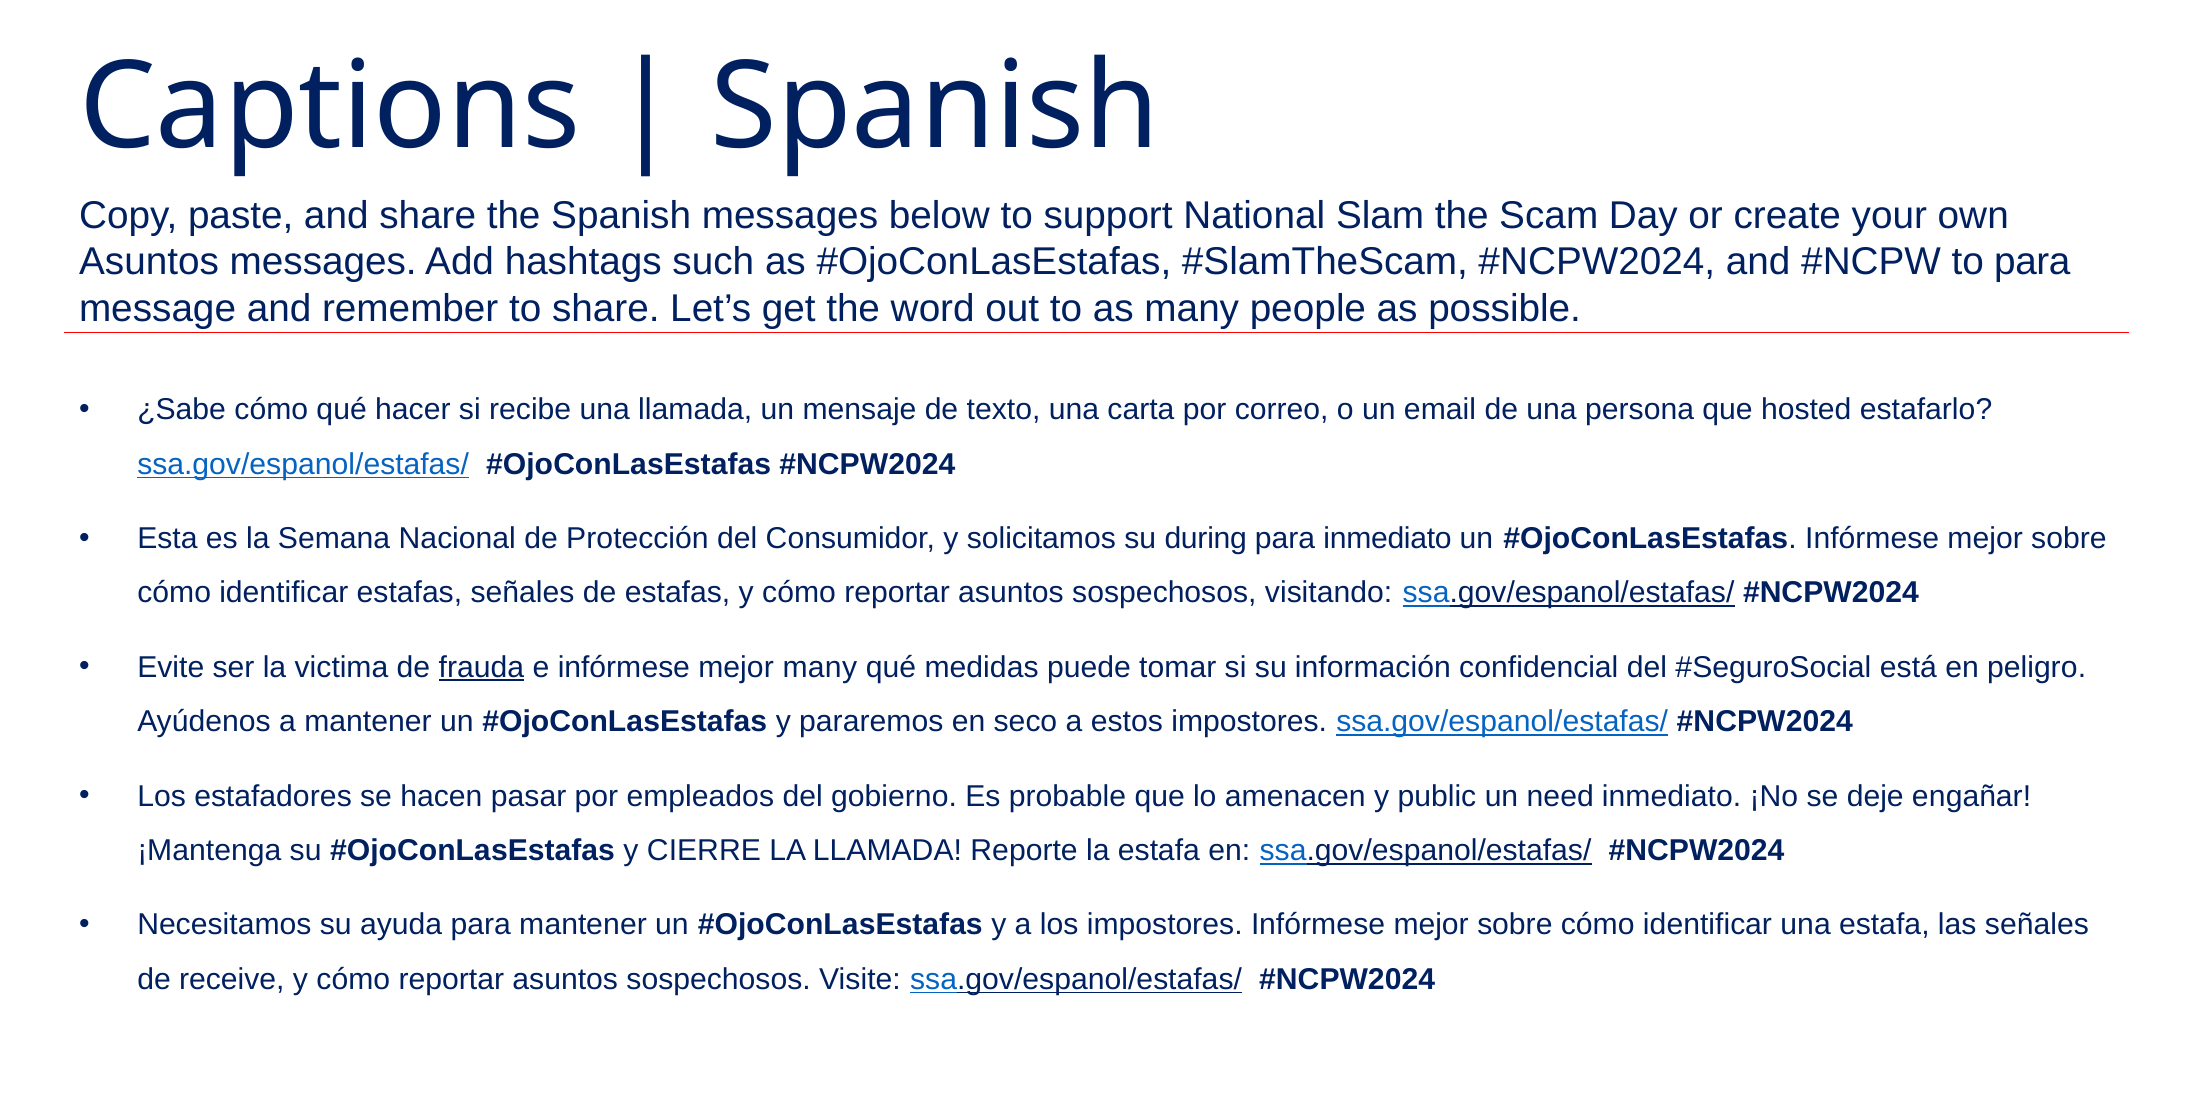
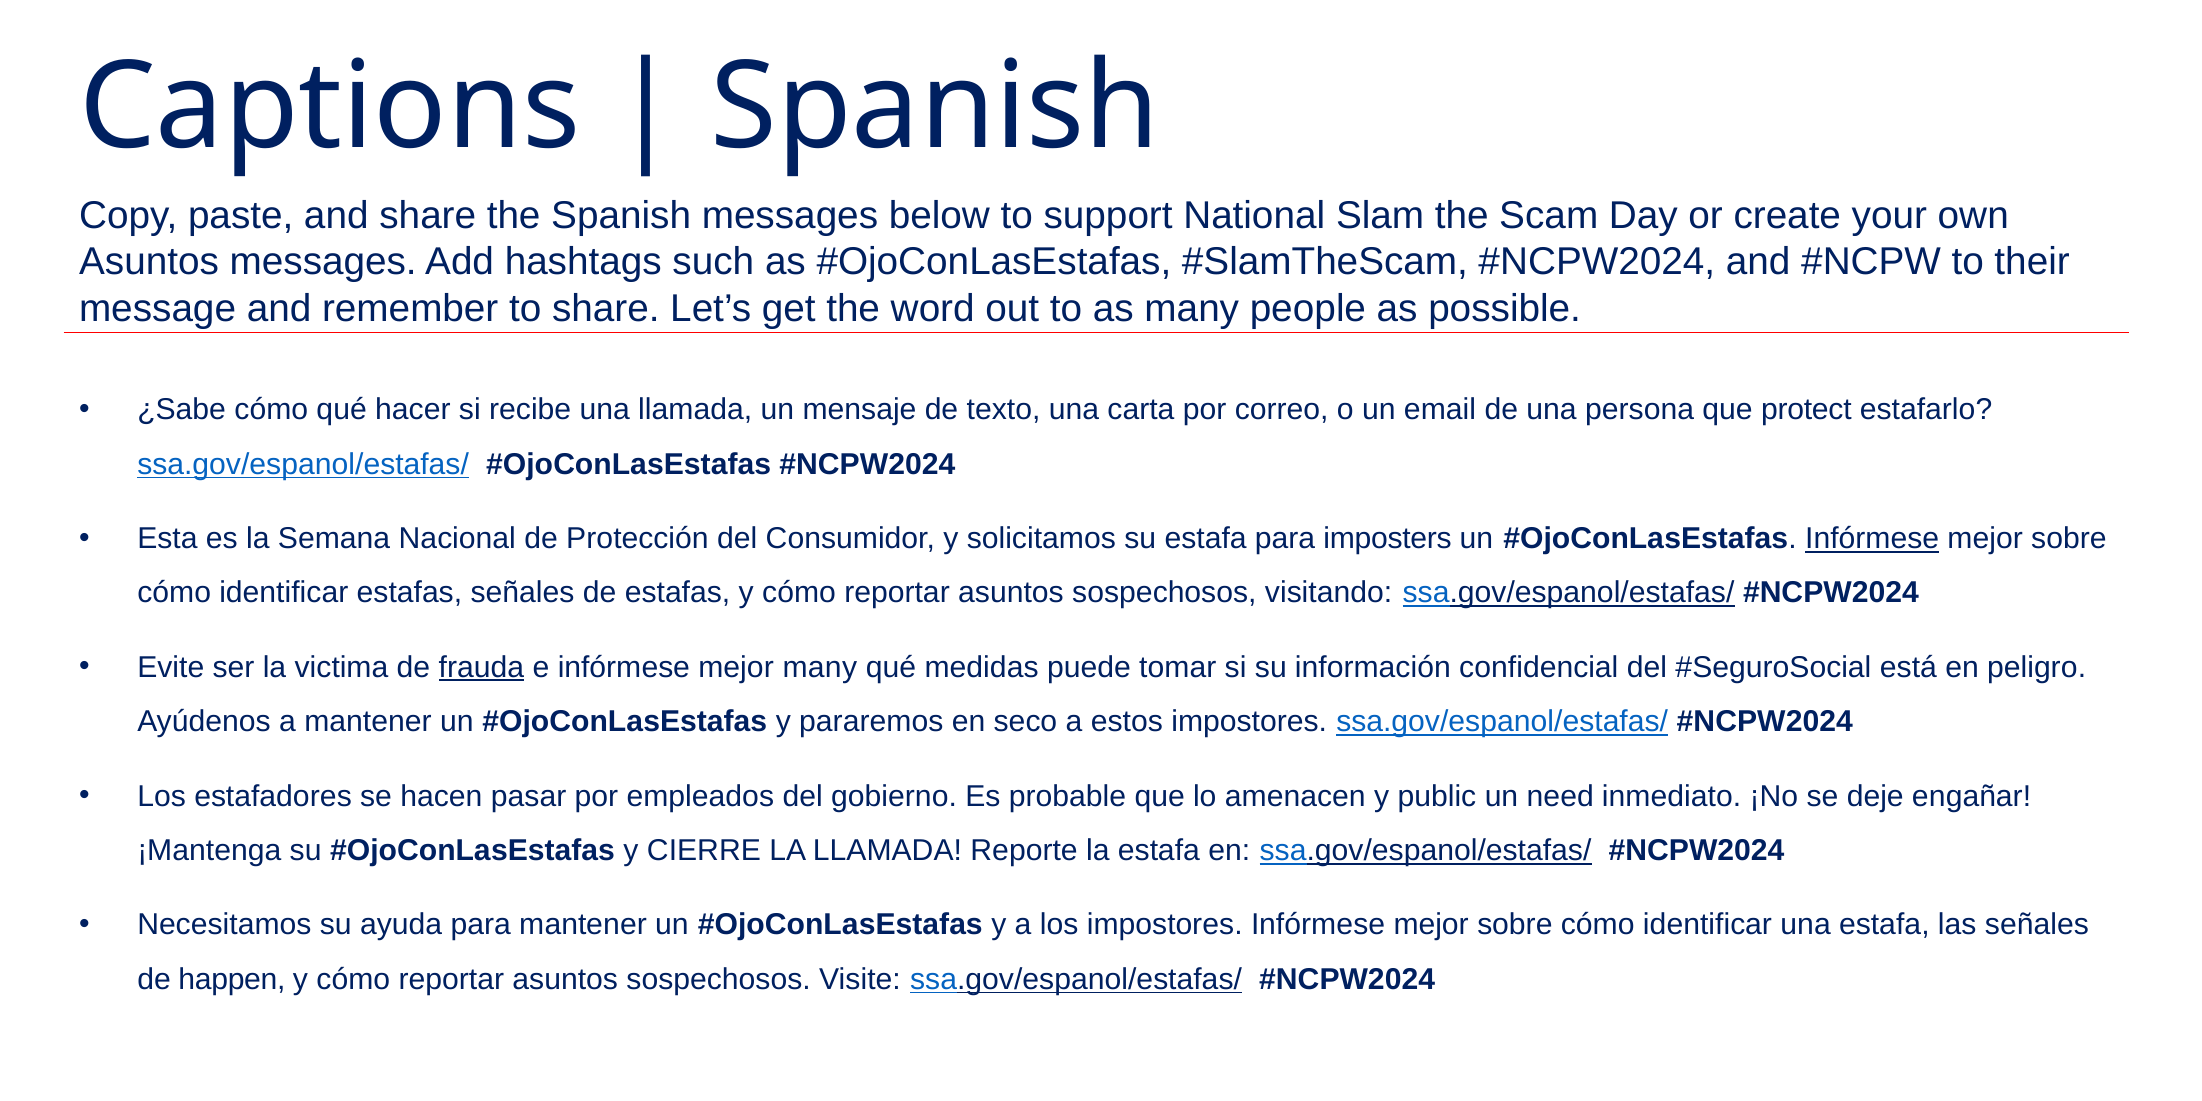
to para: para -> their
hosted: hosted -> protect
su during: during -> estafa
para inmediato: inmediato -> imposters
Infórmese at (1872, 539) underline: none -> present
receive: receive -> happen
